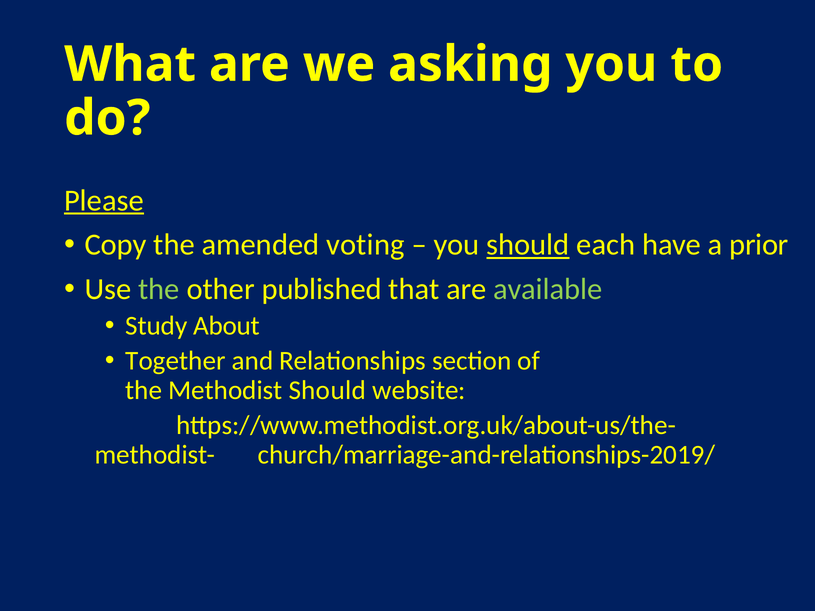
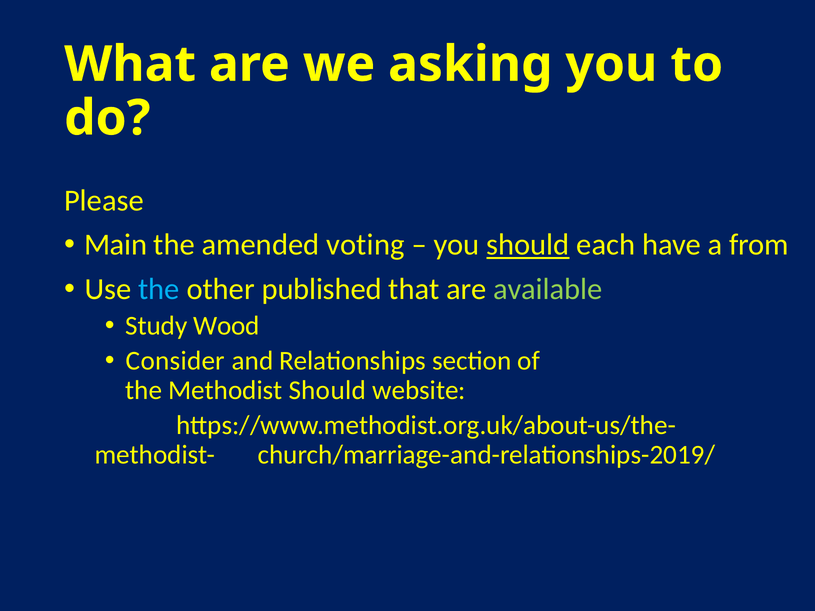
Please underline: present -> none
Copy: Copy -> Main
prior: prior -> from
the at (159, 289) colour: light green -> light blue
About: About -> Wood
Together: Together -> Consider
